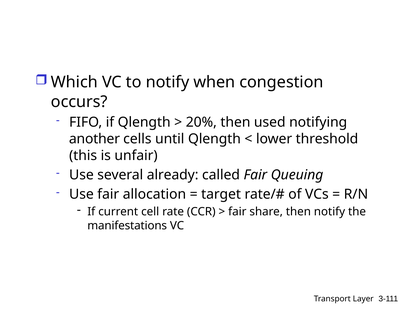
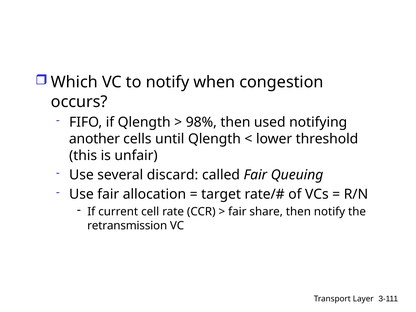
20%: 20% -> 98%
already: already -> discard
manifestations: manifestations -> retransmission
